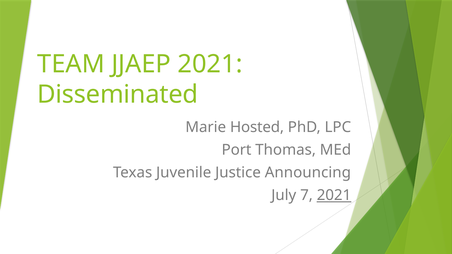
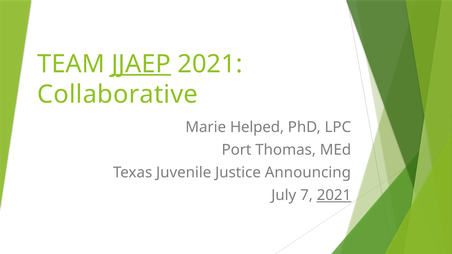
JJAEP underline: none -> present
Disseminated: Disseminated -> Collaborative
Hosted: Hosted -> Helped
